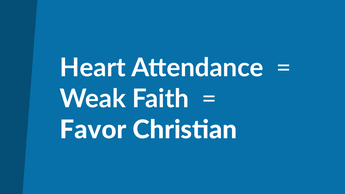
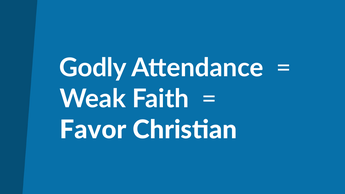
Heart: Heart -> Godly
